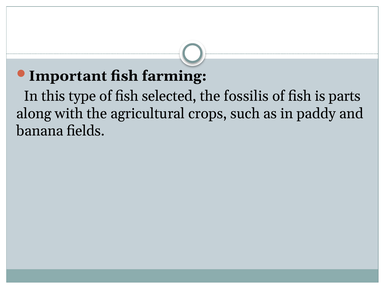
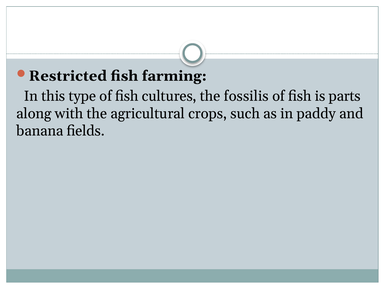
Important: Important -> Restricted
selected: selected -> cultures
